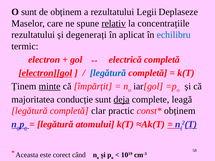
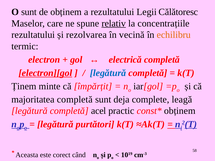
Deplaseze: Deplaseze -> Călătoresc
degenerați: degenerați -> rezolvarea
aplicat: aplicat -> vecină
echilibru colour: blue -> orange
minte underline: present -> none
majoritatea conducție: conducție -> completă
deja underline: present -> none
clar: clar -> acel
atomului: atomului -> purtători
